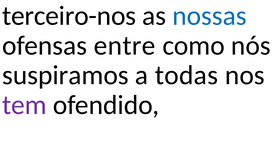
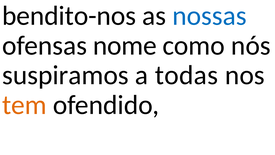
terceiro-nos: terceiro-nos -> bendito-nos
entre: entre -> nome
tem colour: purple -> orange
